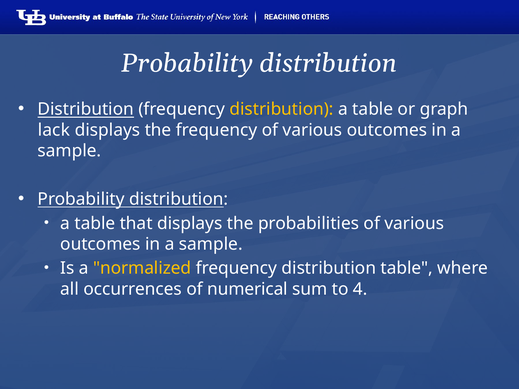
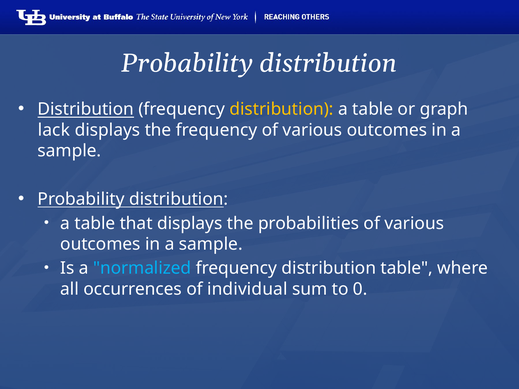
normalized colour: yellow -> light blue
numerical: numerical -> individual
4: 4 -> 0
